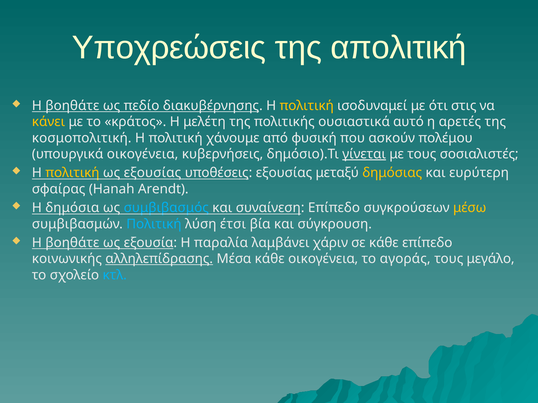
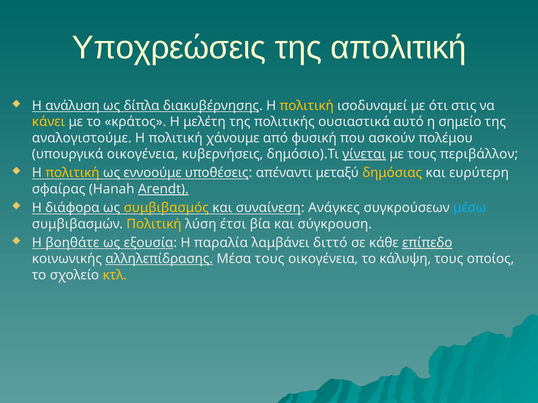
βοηθάτε at (72, 106): βοηθάτε -> ανάλυση
πεδίο: πεδίο -> δίπλα
αρετές: αρετές -> σημείο
κοσμοπολιτική: κοσμοπολιτική -> αναλογιστούμε
σοσιαλιστές: σοσιαλιστές -> περιβάλλον
ως εξουσίας: εξουσίας -> εννοούμε
υποθέσεις εξουσίας: εξουσίας -> απέναντι
Arendt underline: none -> present
δημόσια: δημόσια -> διάφορα
συμβιβασμός colour: light blue -> yellow
συναίνεση Επίπεδο: Επίπεδο -> Ανάγκες
μέσω colour: yellow -> light blue
Πολιτική at (154, 224) colour: light blue -> yellow
χάριν: χάριν -> διττό
επίπεδο at (427, 243) underline: none -> present
Μέσα κάθε: κάθε -> τους
αγοράς: αγοράς -> κάλυψη
μεγάλο: μεγάλο -> οποίος
κτλ colour: light blue -> yellow
